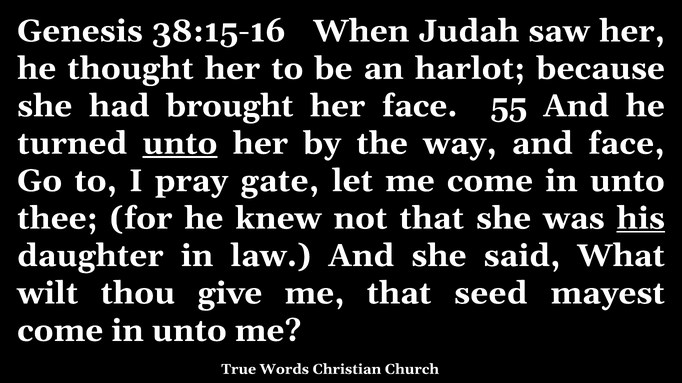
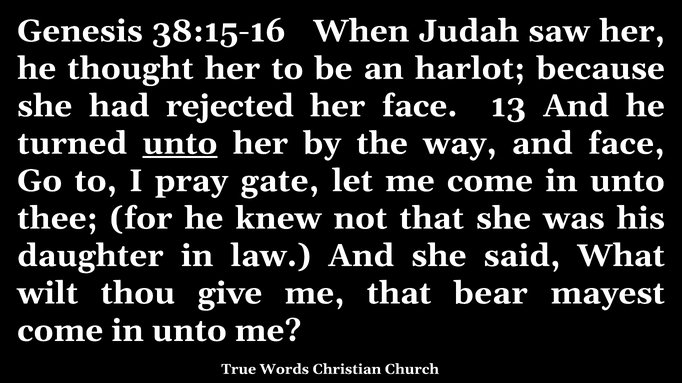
brought: brought -> rejected
55: 55 -> 13
his underline: present -> none
seed: seed -> bear
